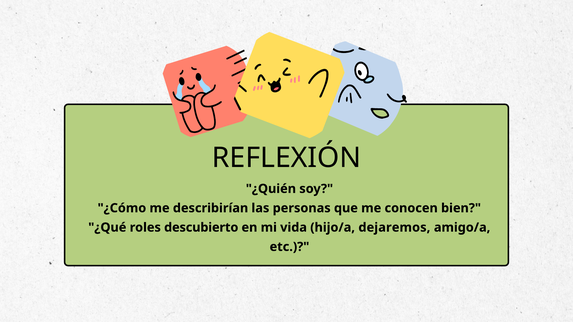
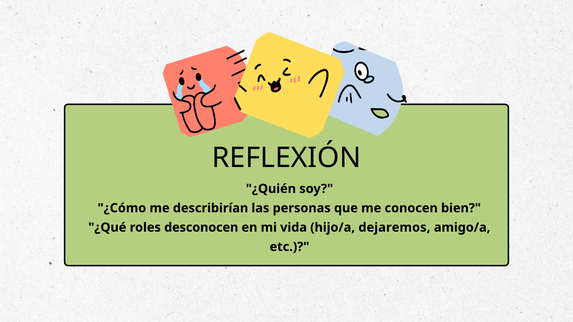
descubierto: descubierto -> desconocen
